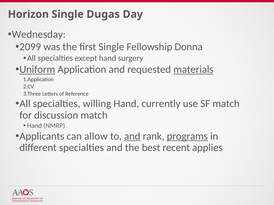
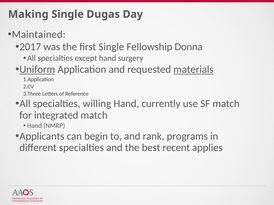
Horizon: Horizon -> Making
Wednesday: Wednesday -> Maintained
2099: 2099 -> 2017
discussion: discussion -> integrated
allow: allow -> begin
and at (132, 136) underline: present -> none
programs underline: present -> none
